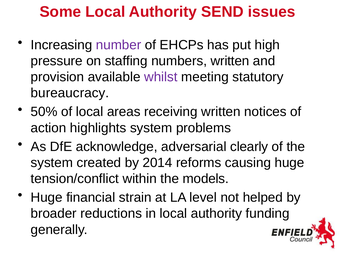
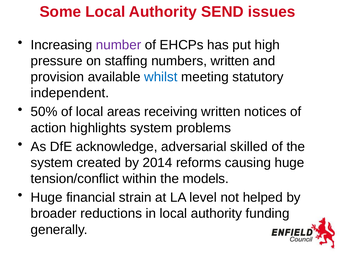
whilst colour: purple -> blue
bureaucracy: bureaucracy -> independent
clearly: clearly -> skilled
